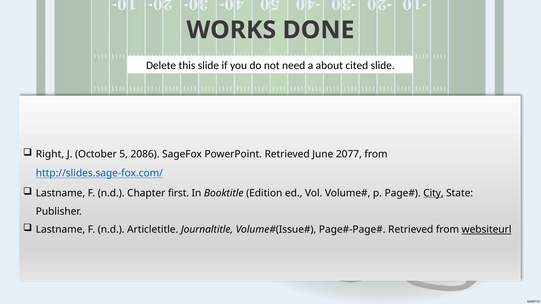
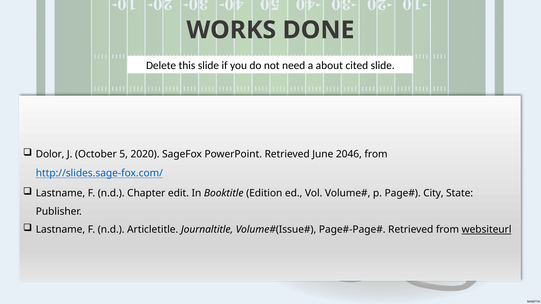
Right: Right -> Dolor
2086: 2086 -> 2020
2077: 2077 -> 2046
first: first -> edit
City underline: present -> none
